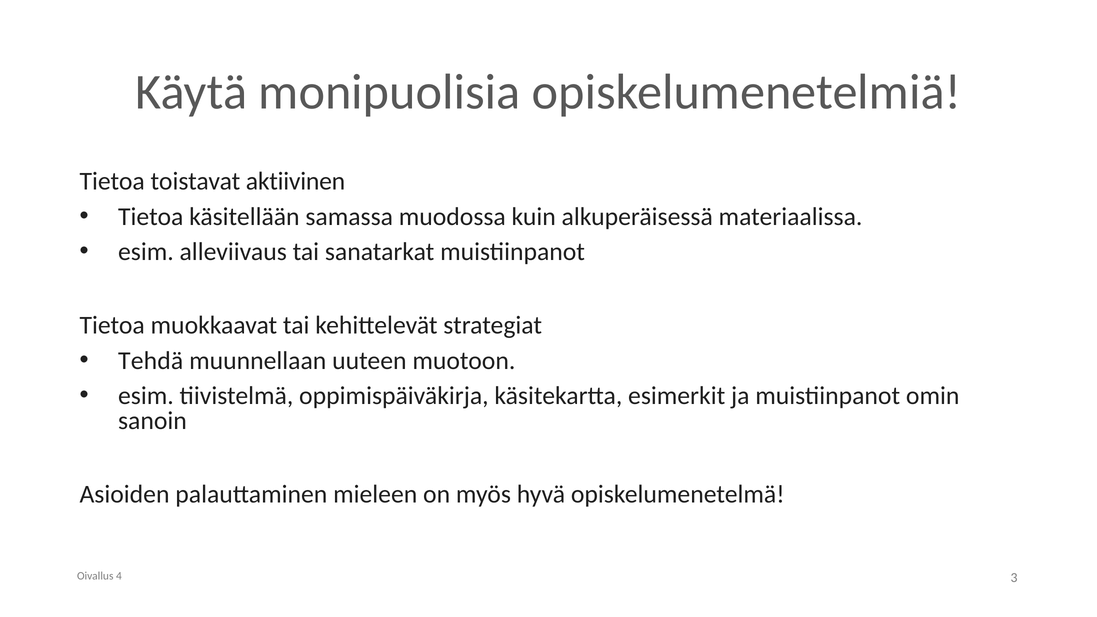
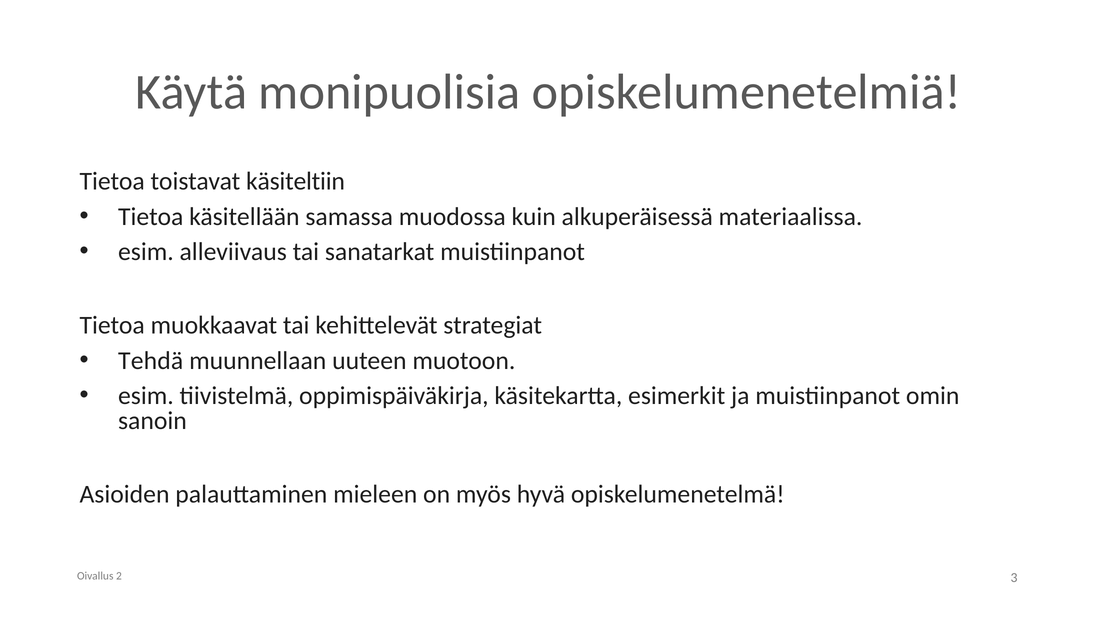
aktiivinen: aktiivinen -> käsiteltiin
4: 4 -> 2
